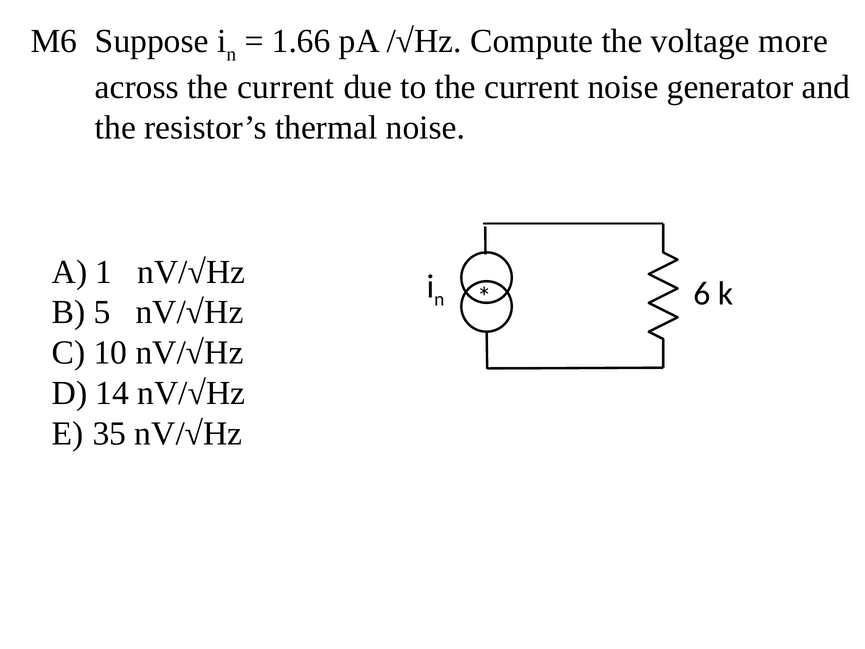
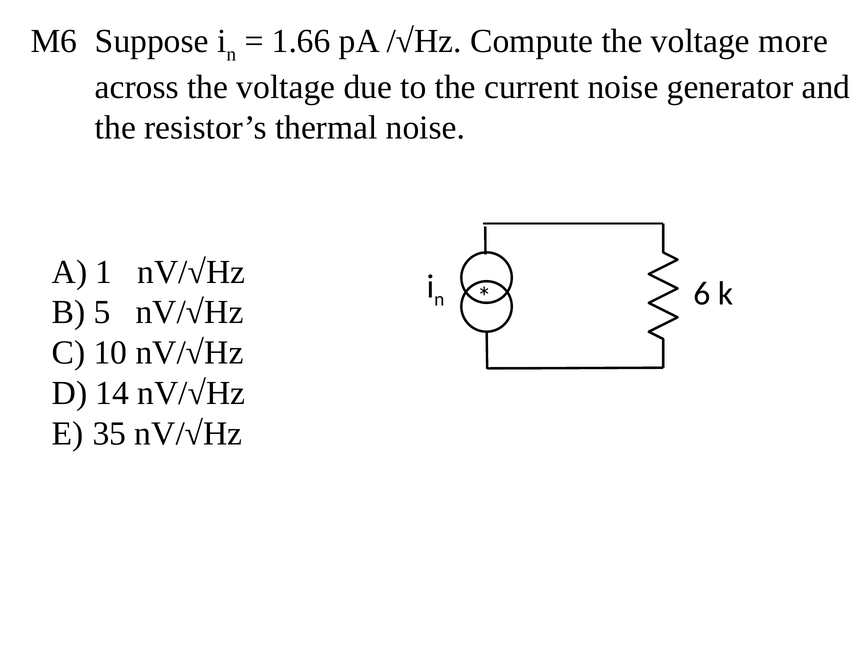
across the current: current -> voltage
